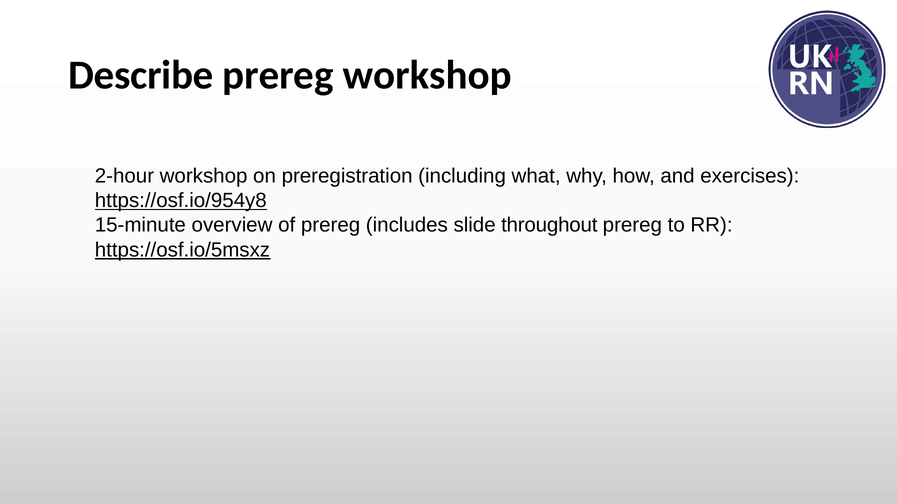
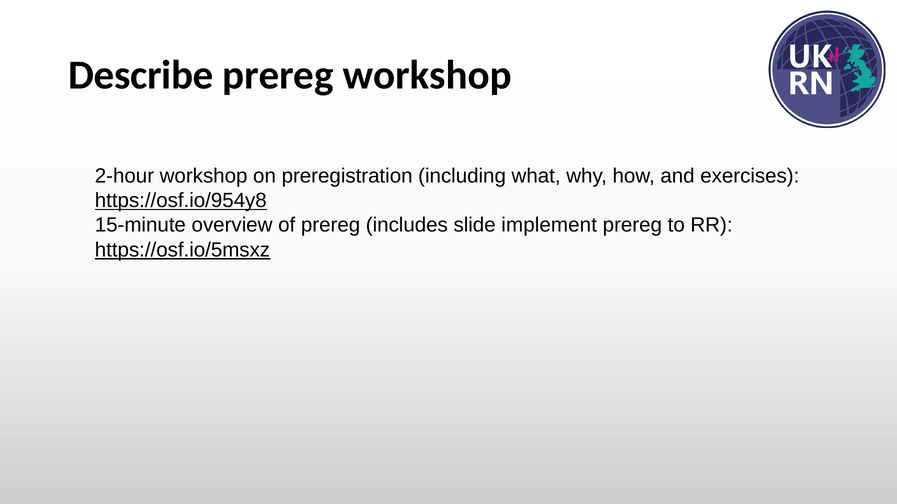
throughout: throughout -> implement
